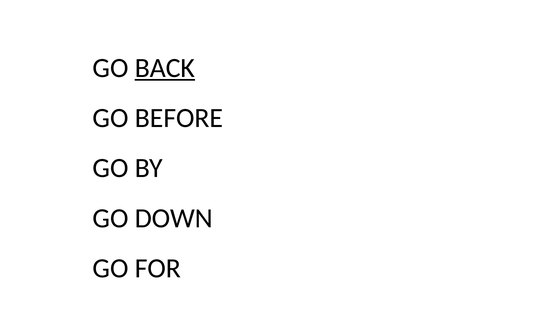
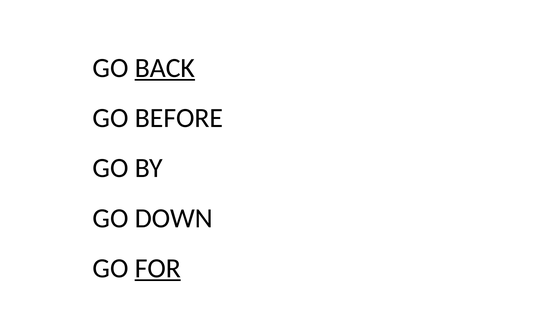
FOR underline: none -> present
